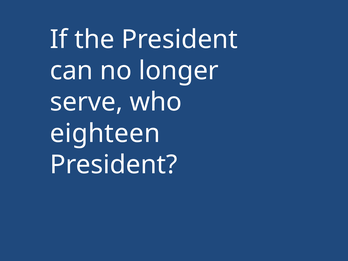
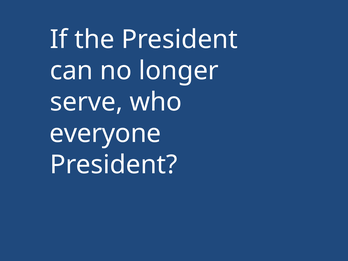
eighteen: eighteen -> everyone
